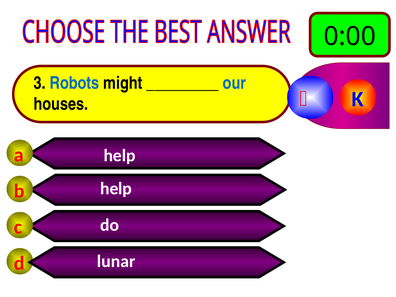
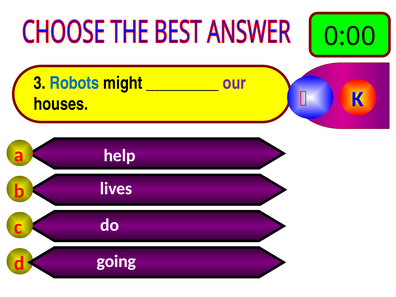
our colour: blue -> purple
help at (116, 189): help -> lives
lunar: lunar -> going
